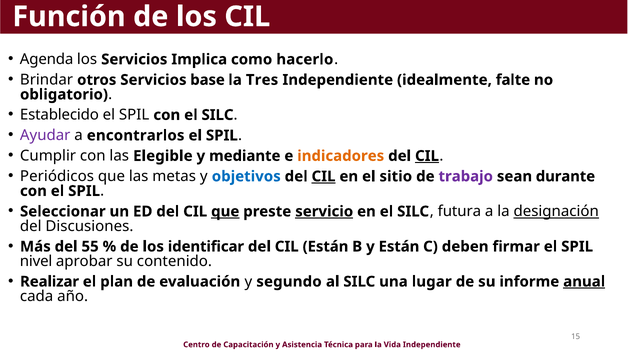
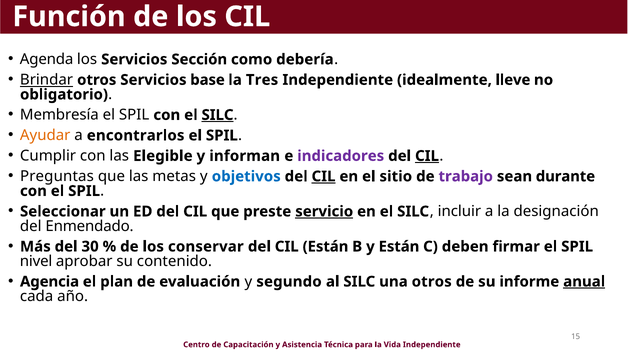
Implica: Implica -> Sección
hacerlo: hacerlo -> debería
Brindar underline: none -> present
falte: falte -> lleve
Establecido: Establecido -> Membresía
SILC at (218, 115) underline: none -> present
Ayudar colour: purple -> orange
mediante: mediante -> informan
indicadores colour: orange -> purple
Periódicos: Periódicos -> Preguntas
que at (225, 212) underline: present -> none
futura: futura -> incluir
designación underline: present -> none
Discusiones: Discusiones -> Enmendado
55: 55 -> 30
identificar: identificar -> conservar
Realizar: Realizar -> Agencia
una lugar: lugar -> otros
